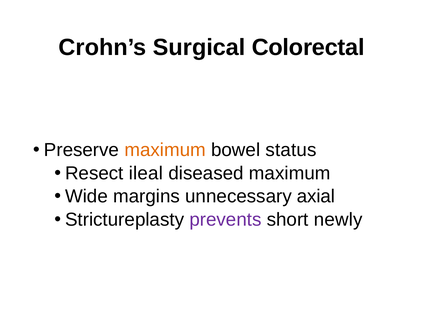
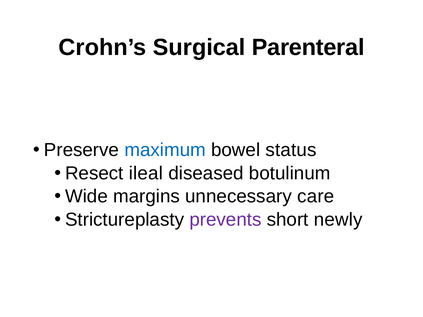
Colorectal: Colorectal -> Parenteral
maximum at (165, 150) colour: orange -> blue
diseased maximum: maximum -> botulinum
axial: axial -> care
